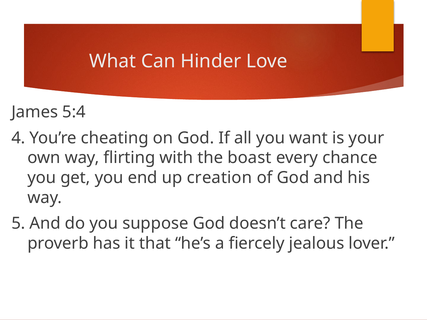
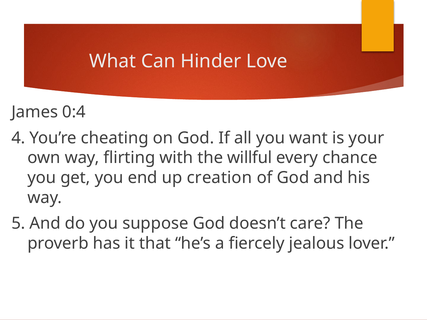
5:4: 5:4 -> 0:4
boast: boast -> willful
